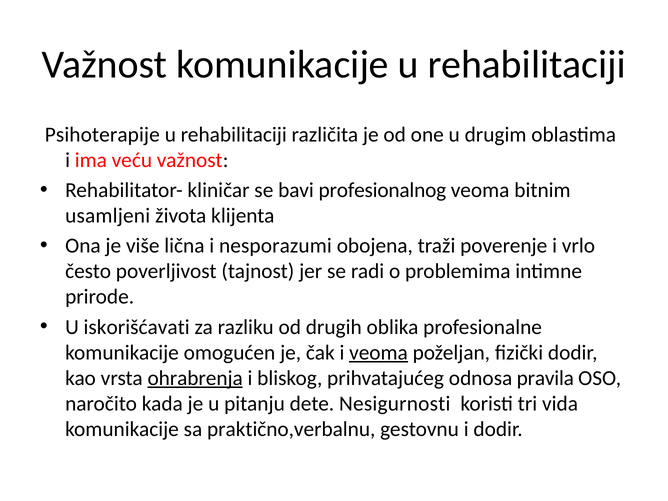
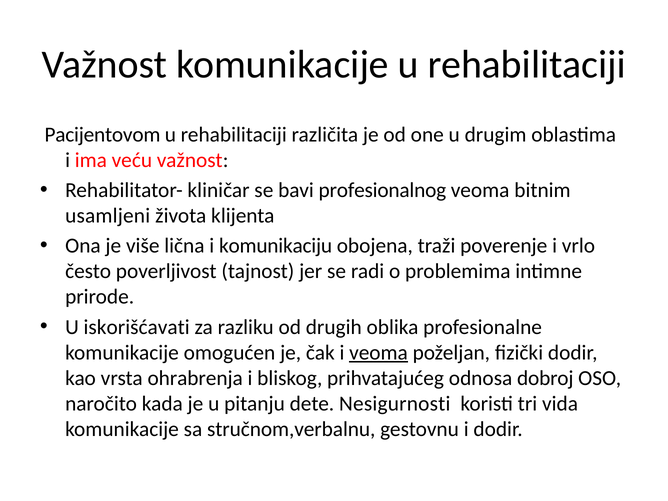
Psihoterapije: Psihoterapije -> Pacijentovom
nesporazumi: nesporazumi -> komunikaciju
ohrabrenja underline: present -> none
pravila: pravila -> dobroj
praktično,verbalnu: praktično,verbalnu -> stručnom,verbalnu
